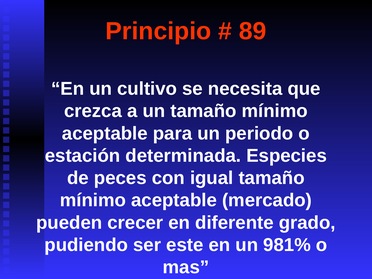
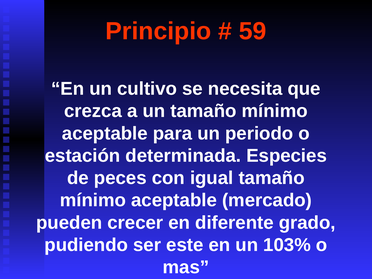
89: 89 -> 59
981%: 981% -> 103%
